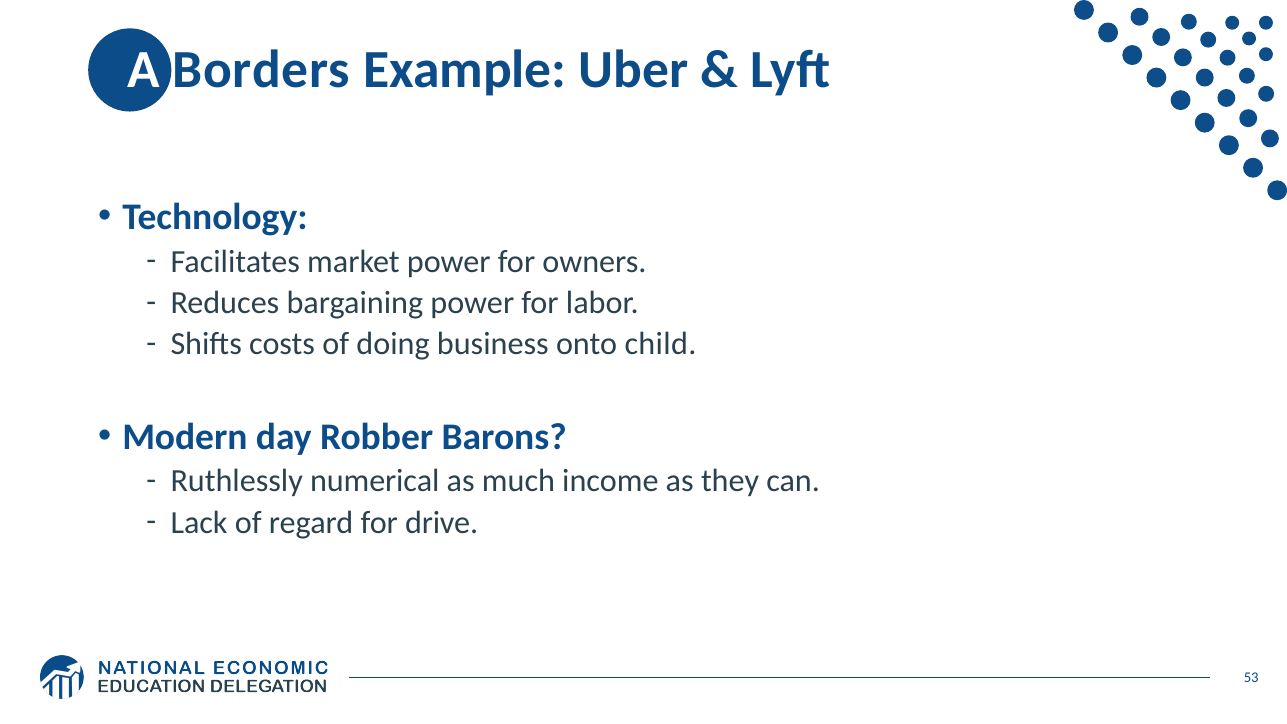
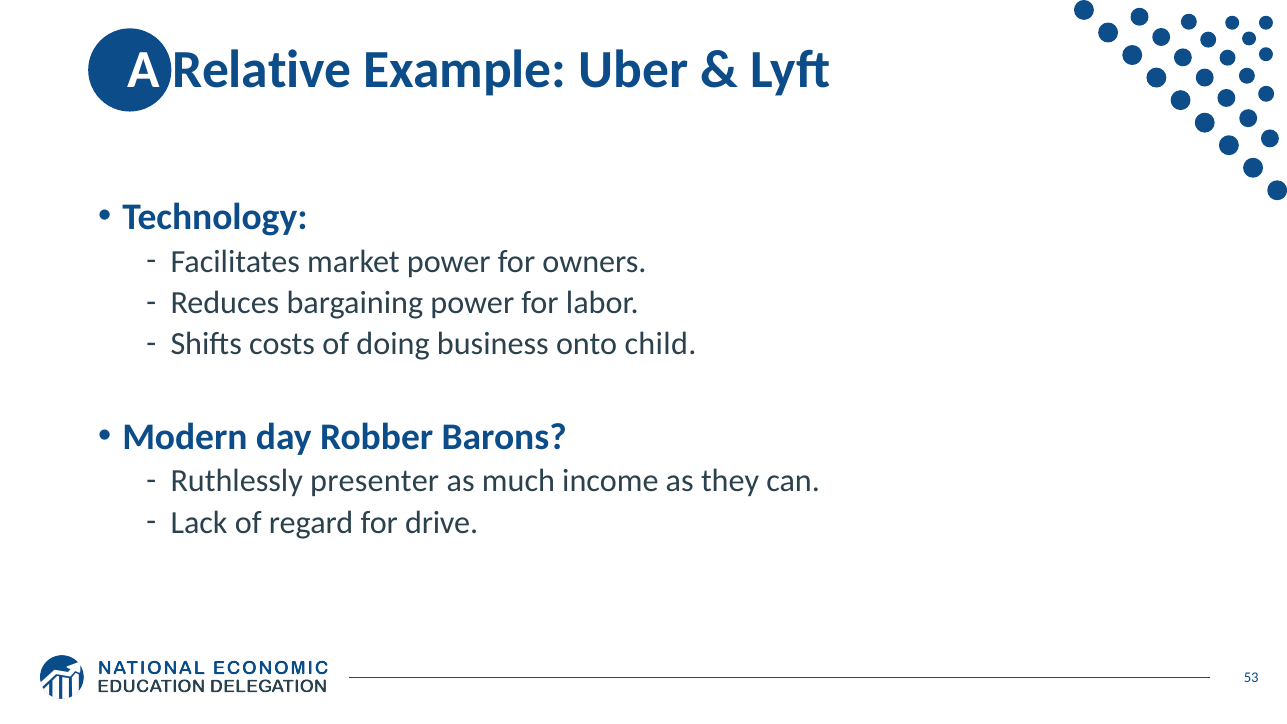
Borders: Borders -> Relative
numerical: numerical -> presenter
